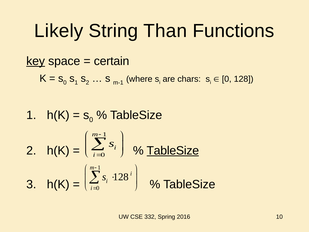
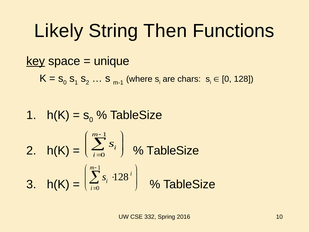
Than: Than -> Then
certain: certain -> unique
TableSize at (173, 151) underline: present -> none
